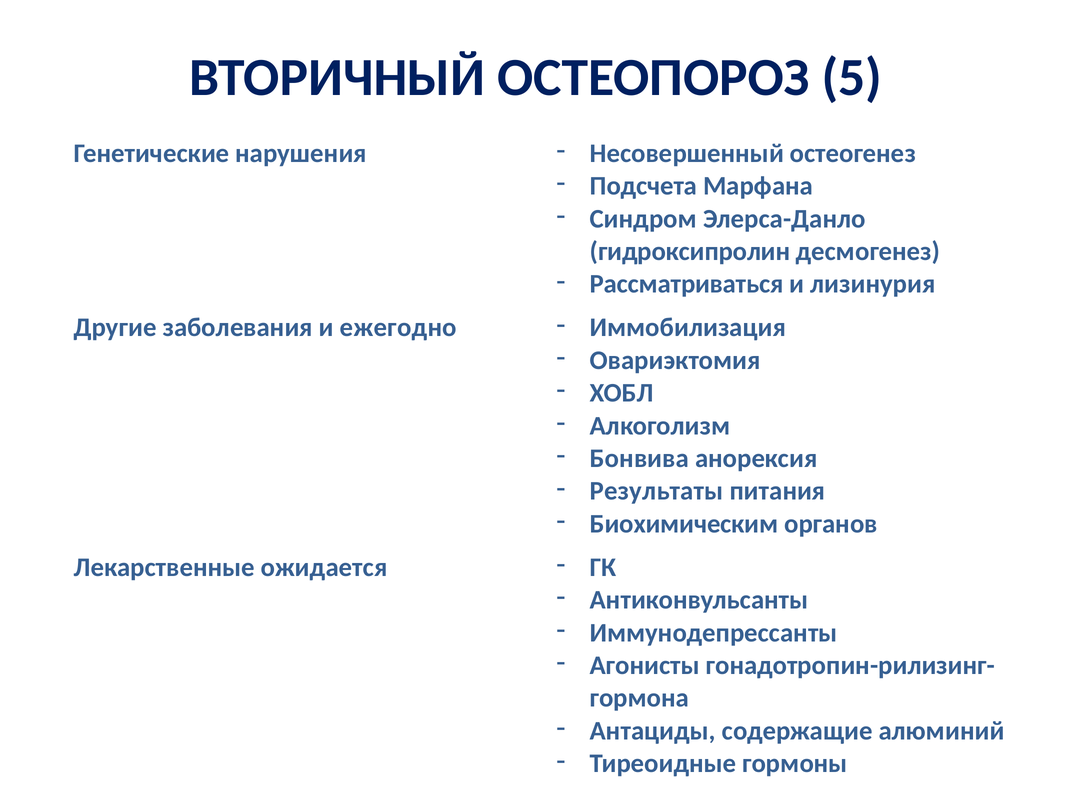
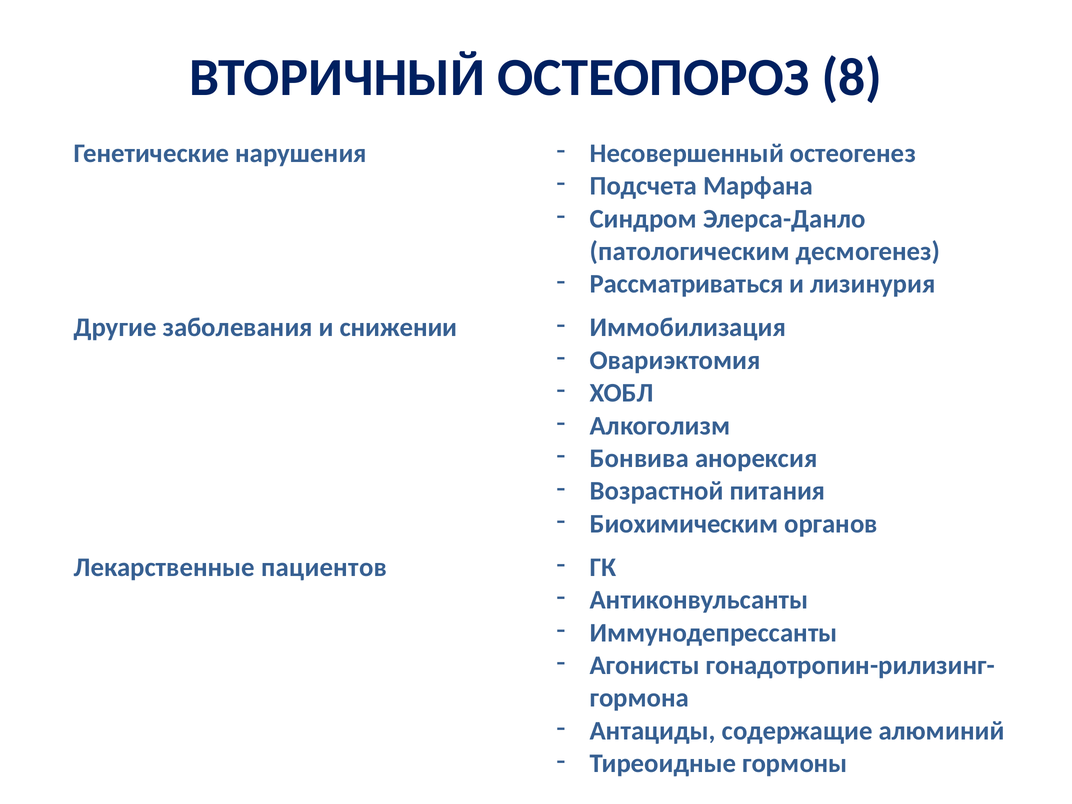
5: 5 -> 8
гидроксипролин: гидроксипролин -> патологическим
ежегодно: ежегодно -> снижении
Результаты: Результаты -> Возрастной
ожидается: ожидается -> пациентов
